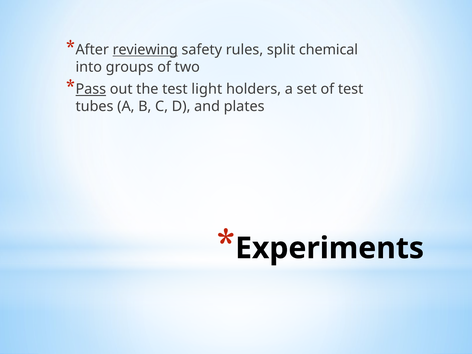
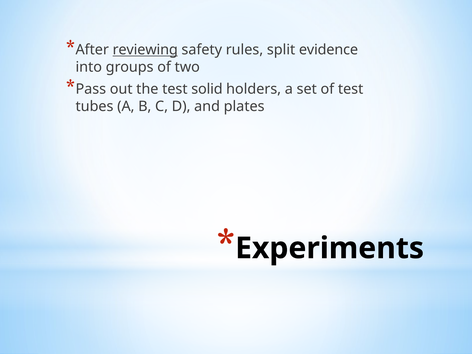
chemical: chemical -> evidence
Pass underline: present -> none
light: light -> solid
